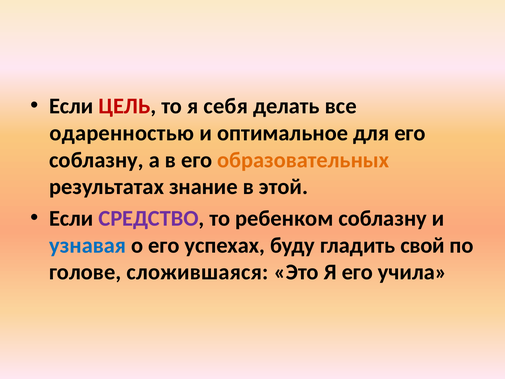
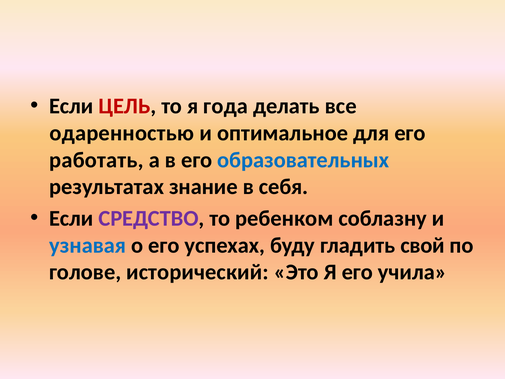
себя: себя -> года
соблазну at (96, 160): соблазну -> работать
образовательных colour: orange -> blue
этой: этой -> себя
сложившаяся: сложившаяся -> исторический
